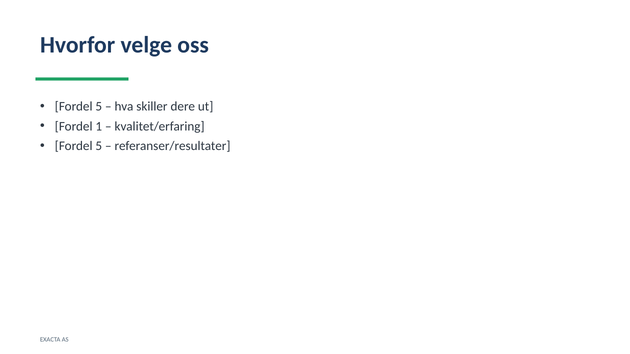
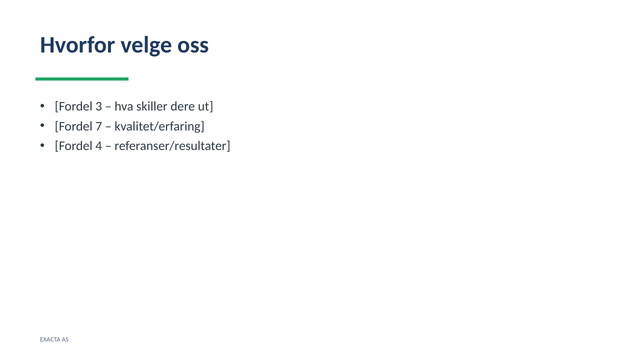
5 at (99, 107): 5 -> 3
1: 1 -> 7
5 at (99, 146): 5 -> 4
